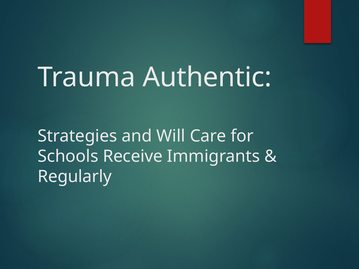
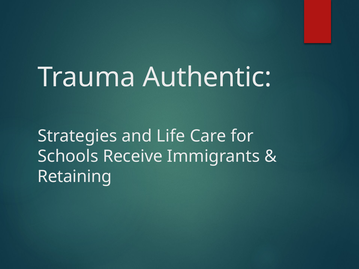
Will: Will -> Life
Regularly: Regularly -> Retaining
